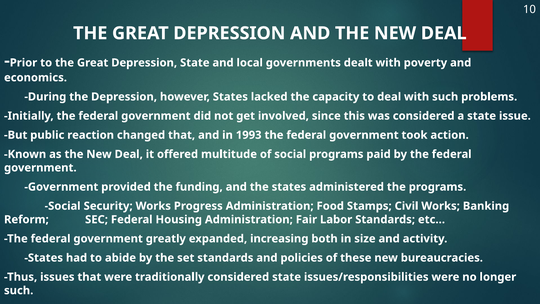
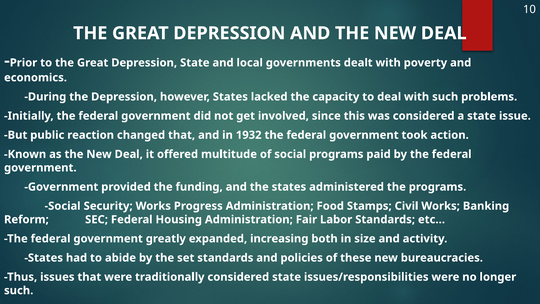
1993: 1993 -> 1932
